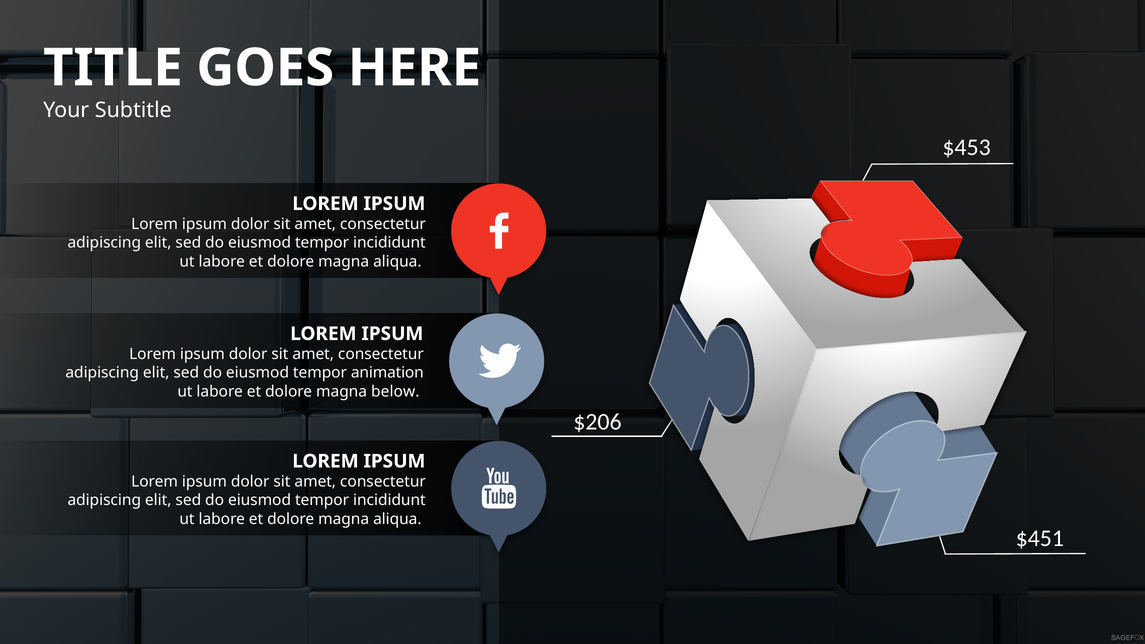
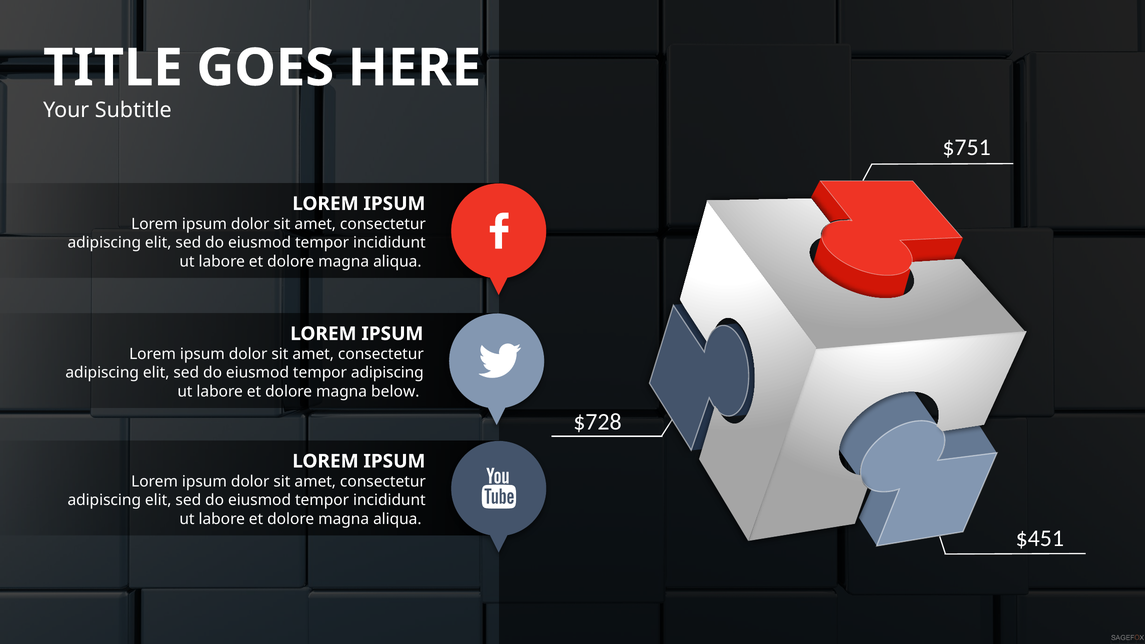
$453: $453 -> $751
tempor animation: animation -> adipiscing
$206: $206 -> $728
